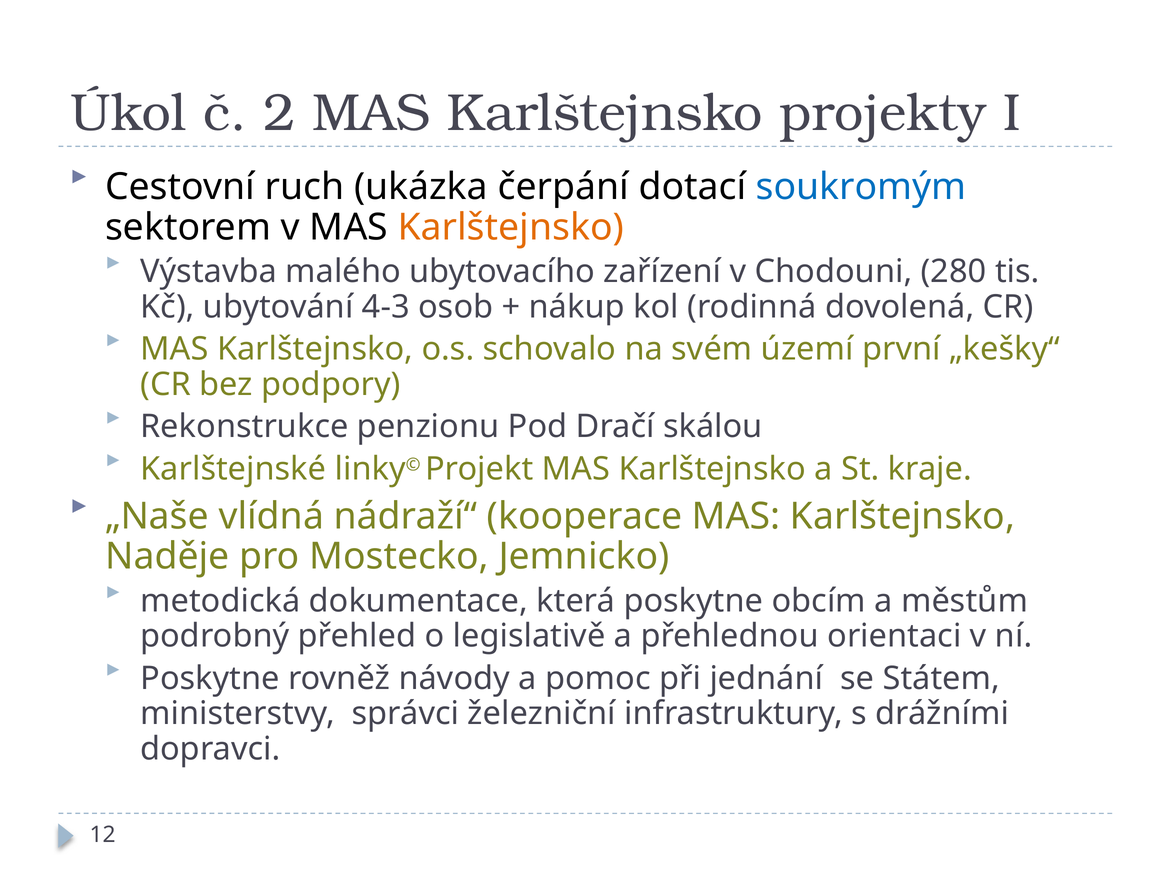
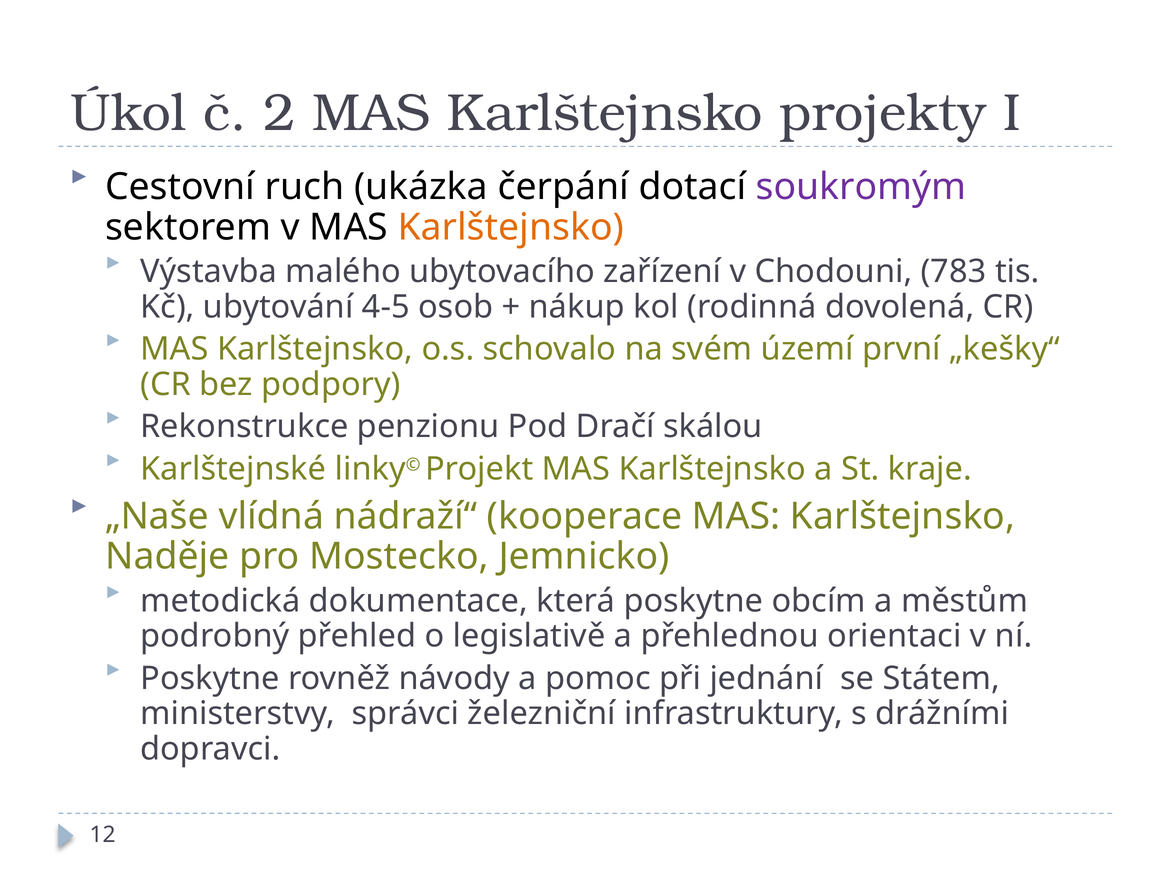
soukromým colour: blue -> purple
280: 280 -> 783
4-3: 4-3 -> 4-5
